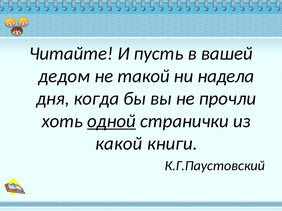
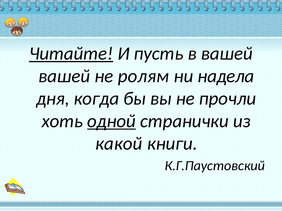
Читайте underline: none -> present
дедом at (64, 76): дедом -> вашей
такой: такой -> ролям
